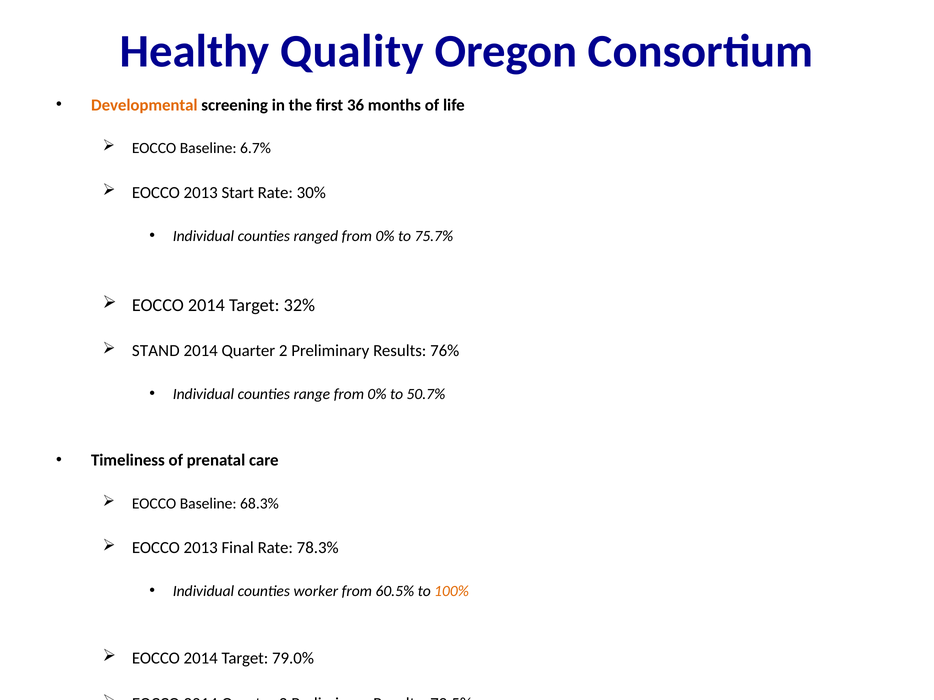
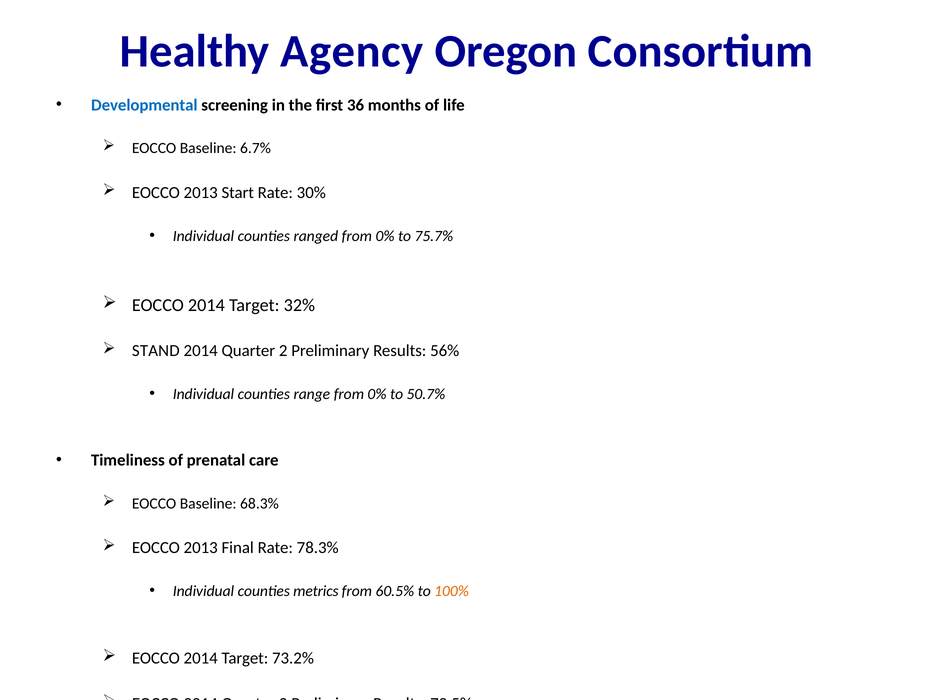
Quality: Quality -> Agency
Developmental colour: orange -> blue
76%: 76% -> 56%
worker: worker -> metrics
79.0%: 79.0% -> 73.2%
